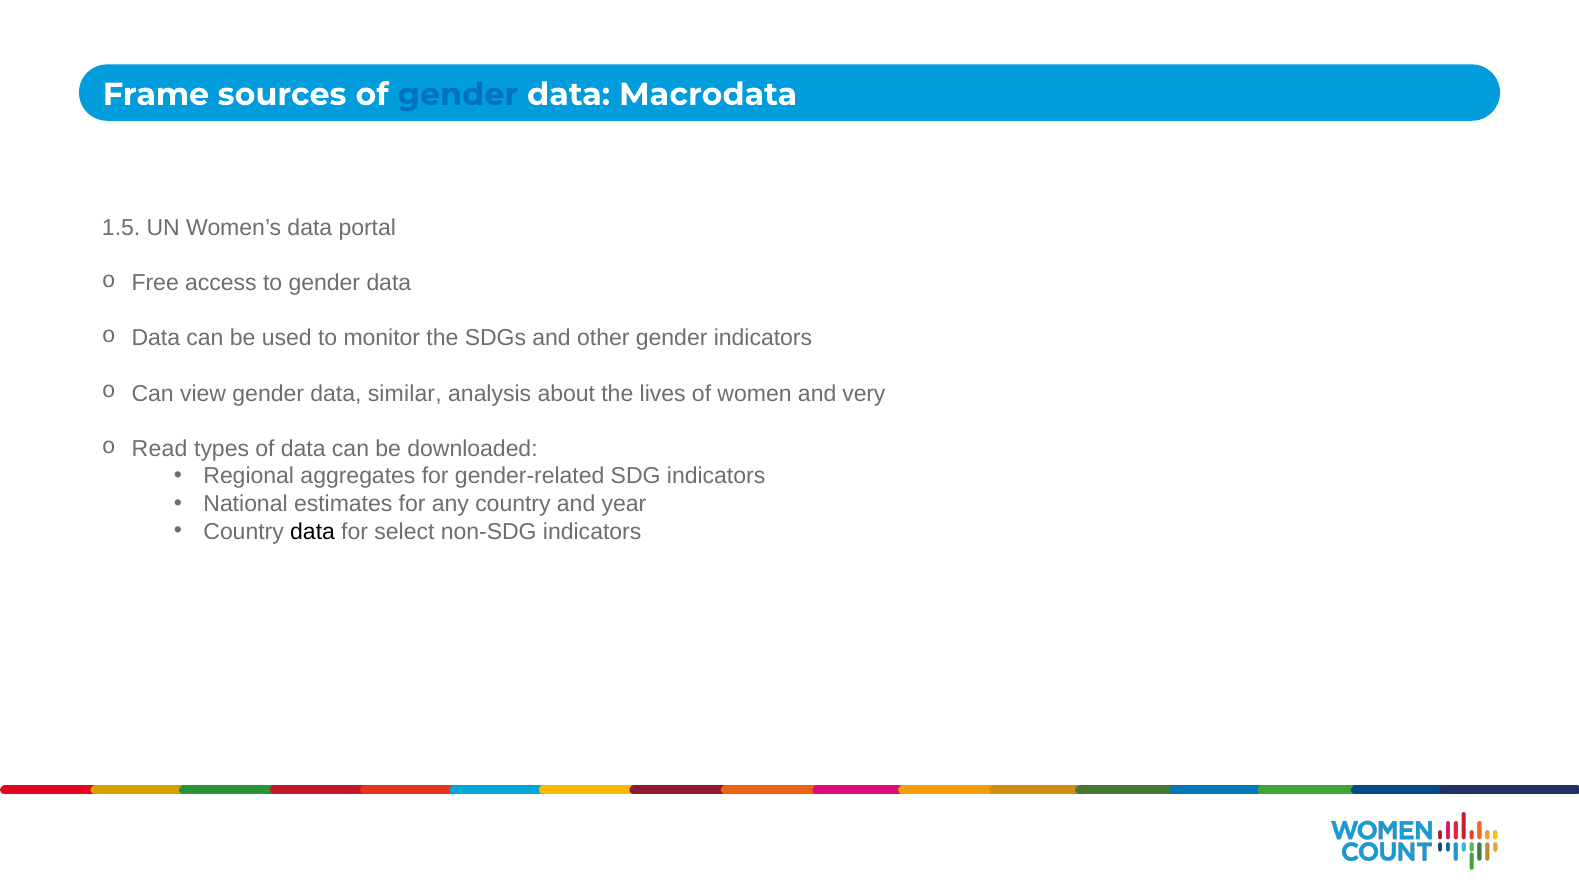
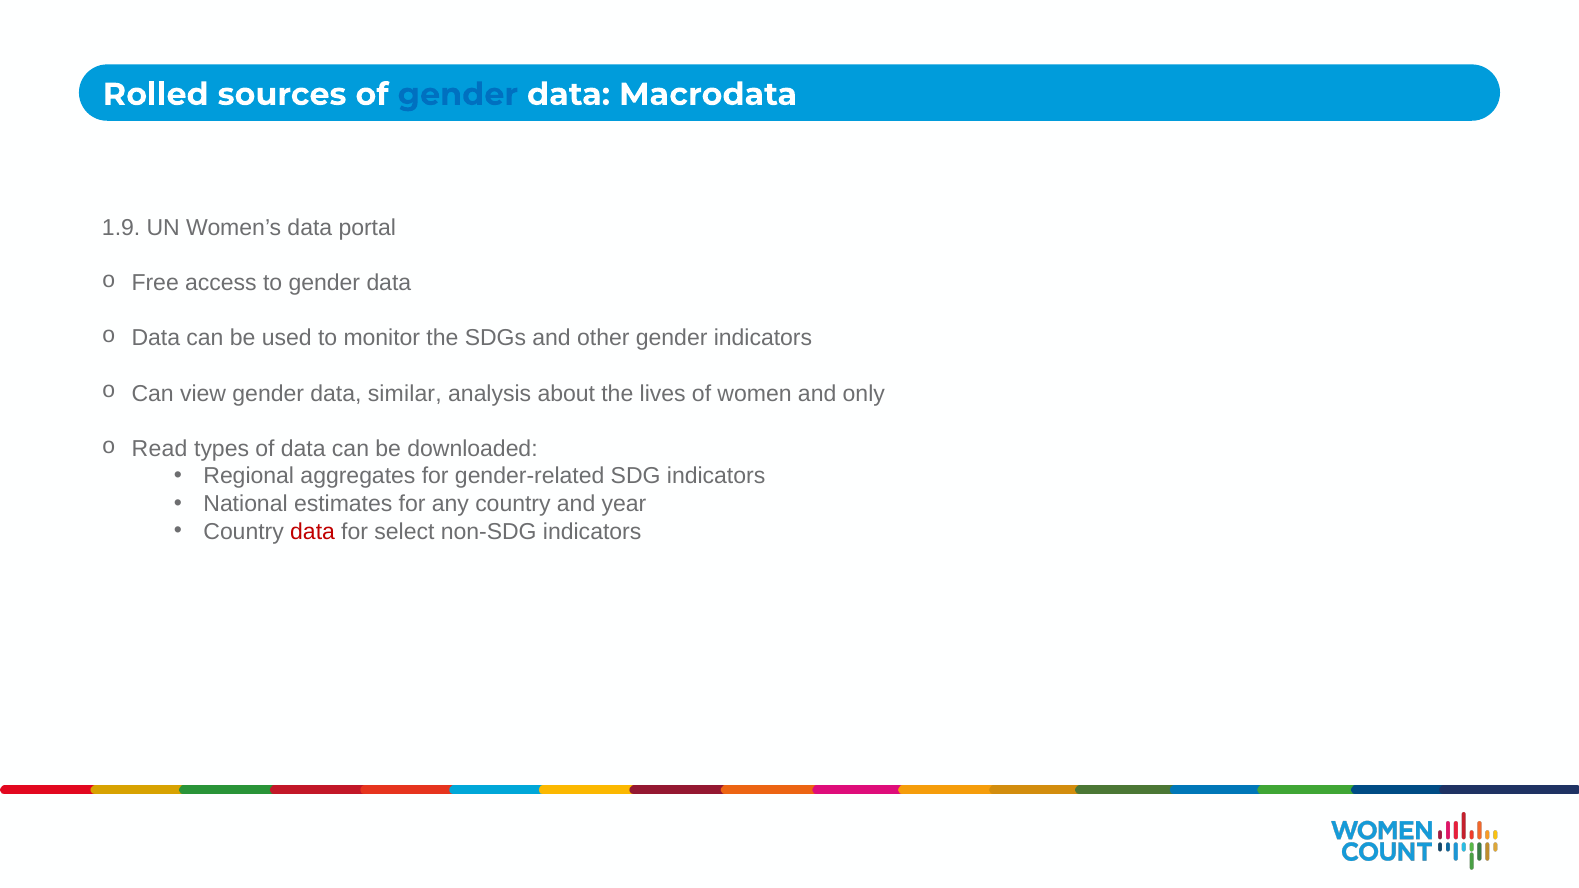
Frame: Frame -> Rolled
1.5: 1.5 -> 1.9
very: very -> only
data at (313, 532) colour: black -> red
